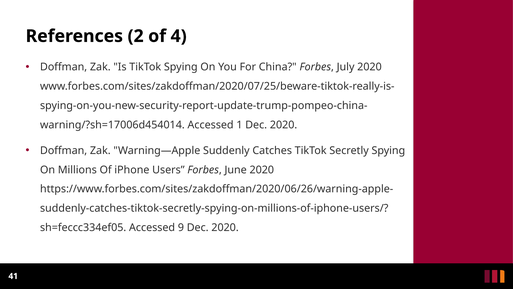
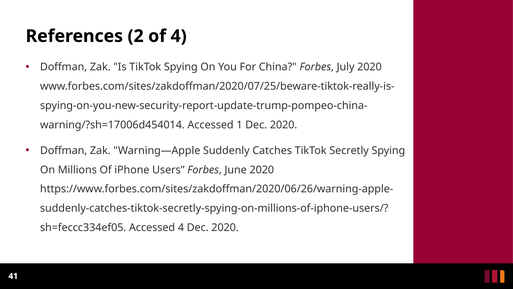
Accessed 9: 9 -> 4
